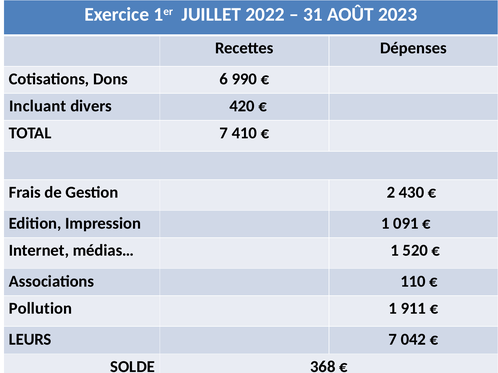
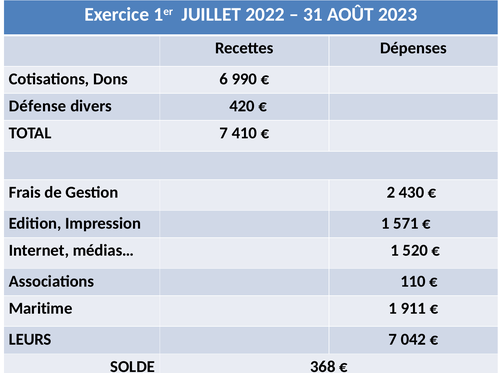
Incluant: Incluant -> Défense
091: 091 -> 571
Pollution: Pollution -> Maritime
